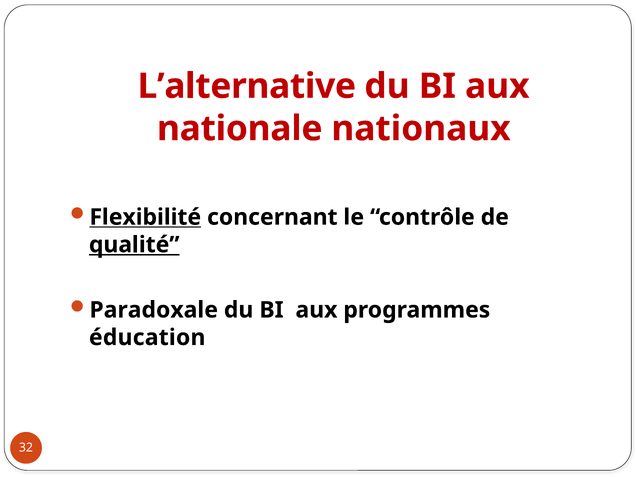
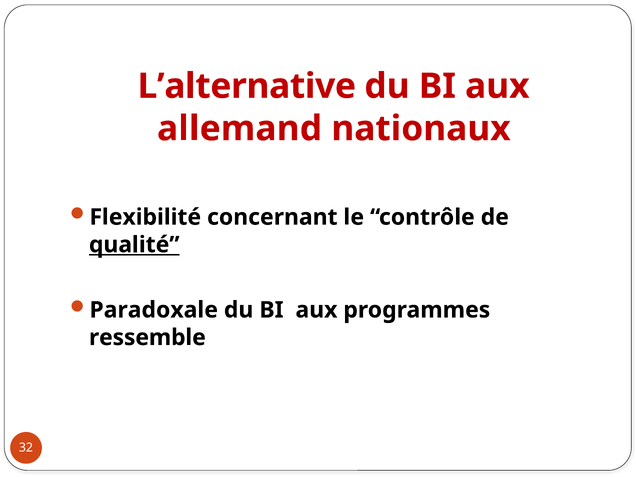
nationale: nationale -> allemand
Flexibilité underline: present -> none
éducation: éducation -> ressemble
